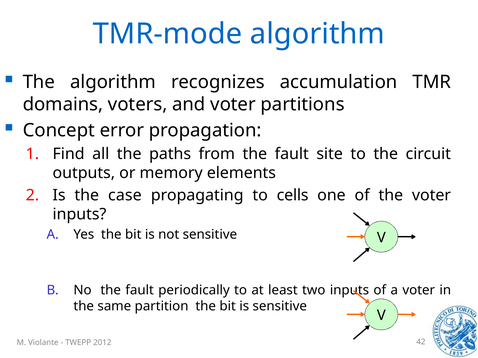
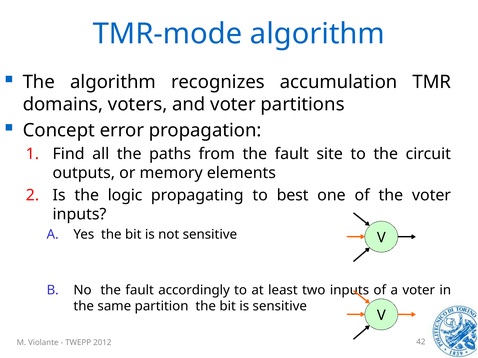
case: case -> logic
cells: cells -> best
periodically: periodically -> accordingly
